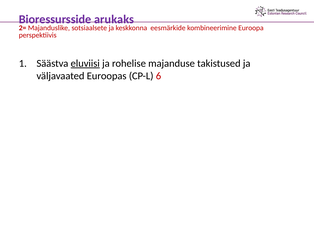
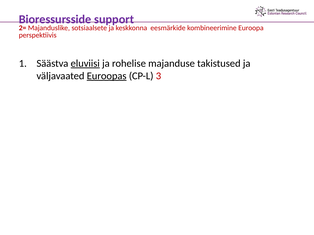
arukaks: arukaks -> support
Euroopas underline: none -> present
6: 6 -> 3
